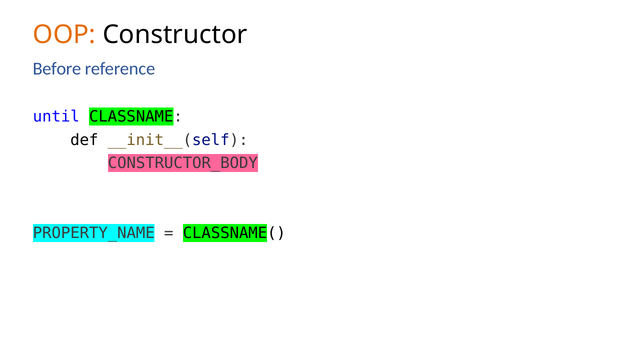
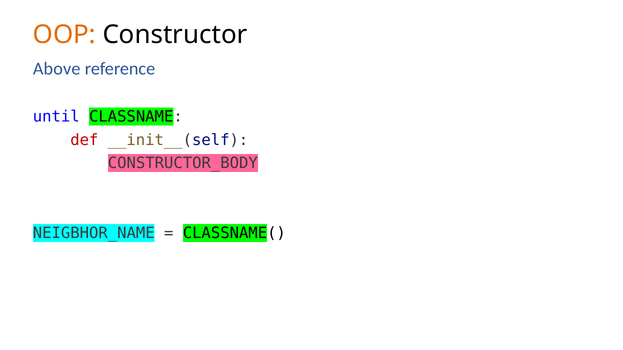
Before: Before -> Above
def colour: black -> red
PROPERTY_NAME: PROPERTY_NAME -> NEIGBHOR_NAME
